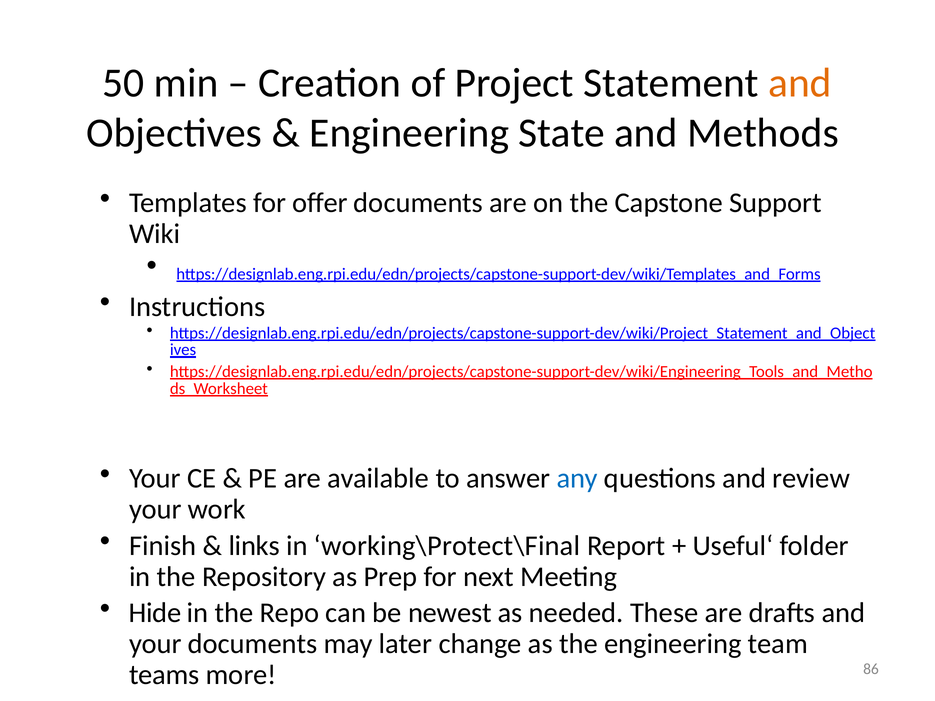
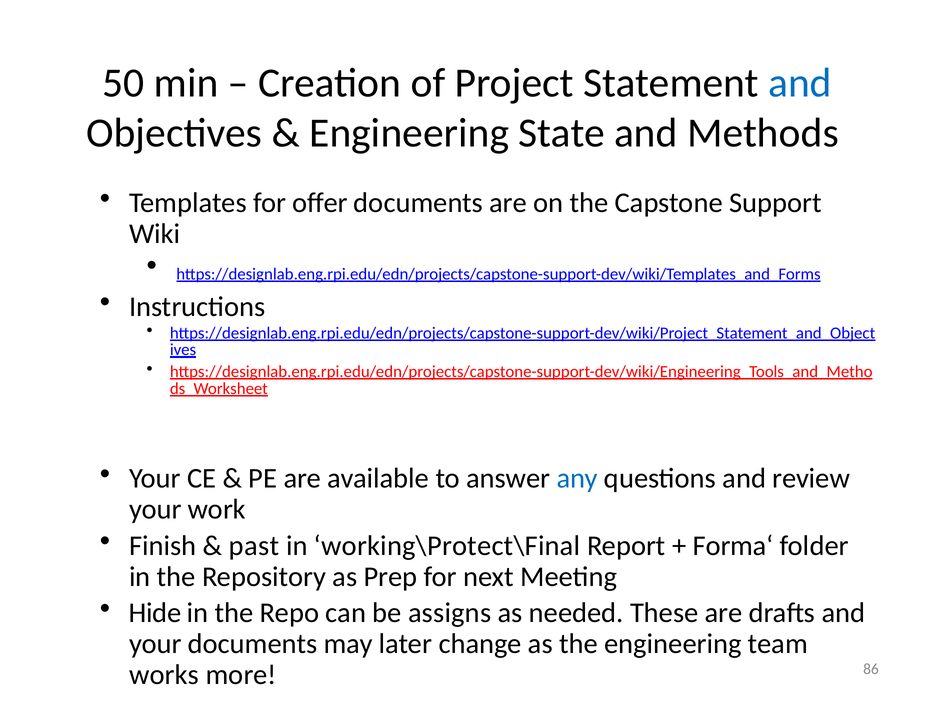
and at (800, 83) colour: orange -> blue
links: links -> past
Useful‘: Useful‘ -> Forma‘
newest: newest -> assigns
teams: teams -> works
